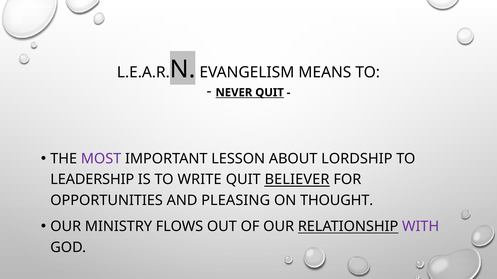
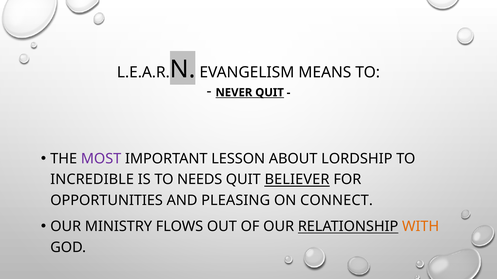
LEADERSHIP: LEADERSHIP -> INCREDIBLE
WRITE: WRITE -> NEEDS
THOUGHT: THOUGHT -> CONNECT
WITH colour: purple -> orange
